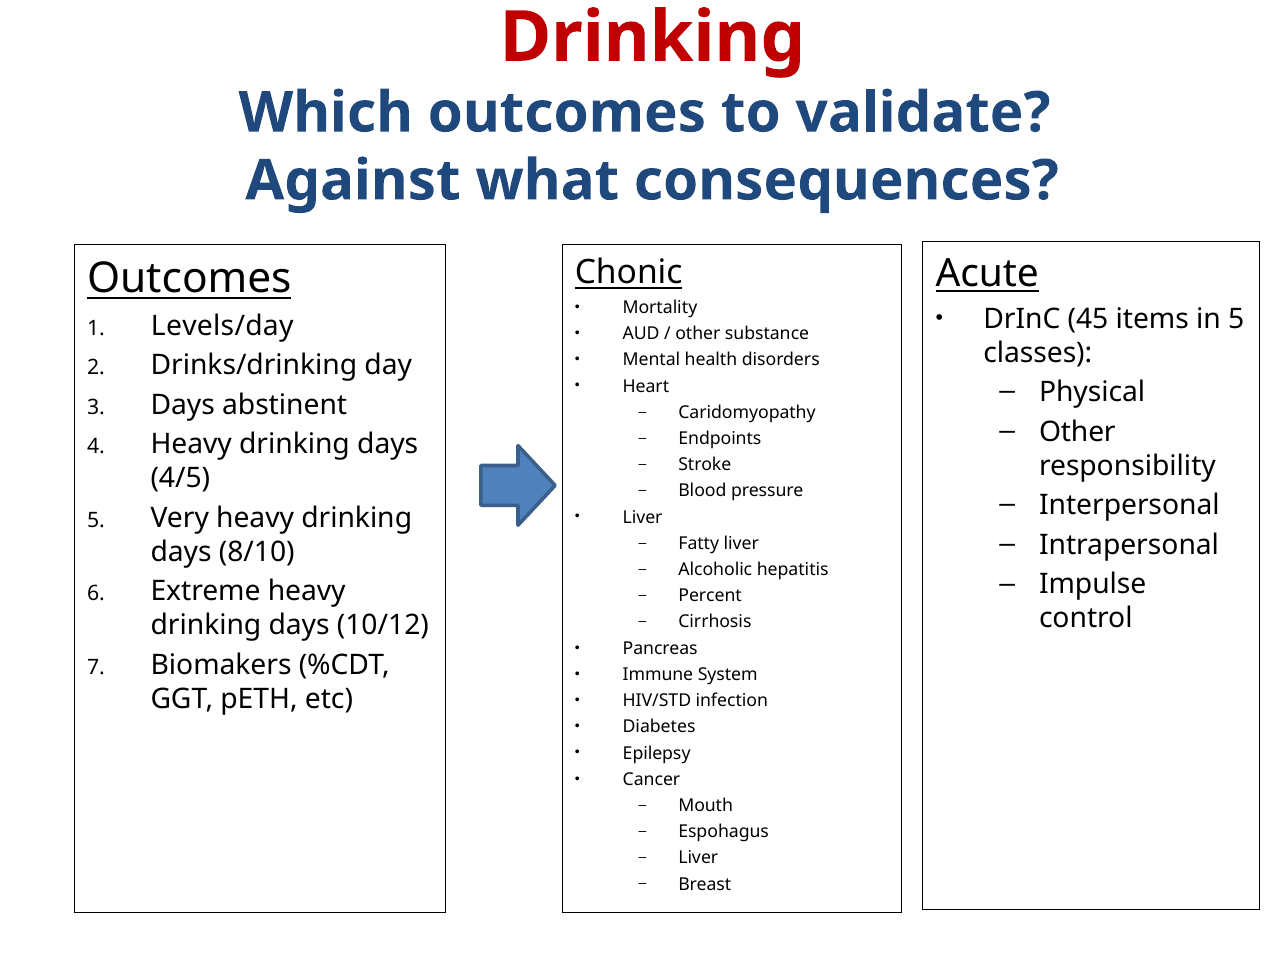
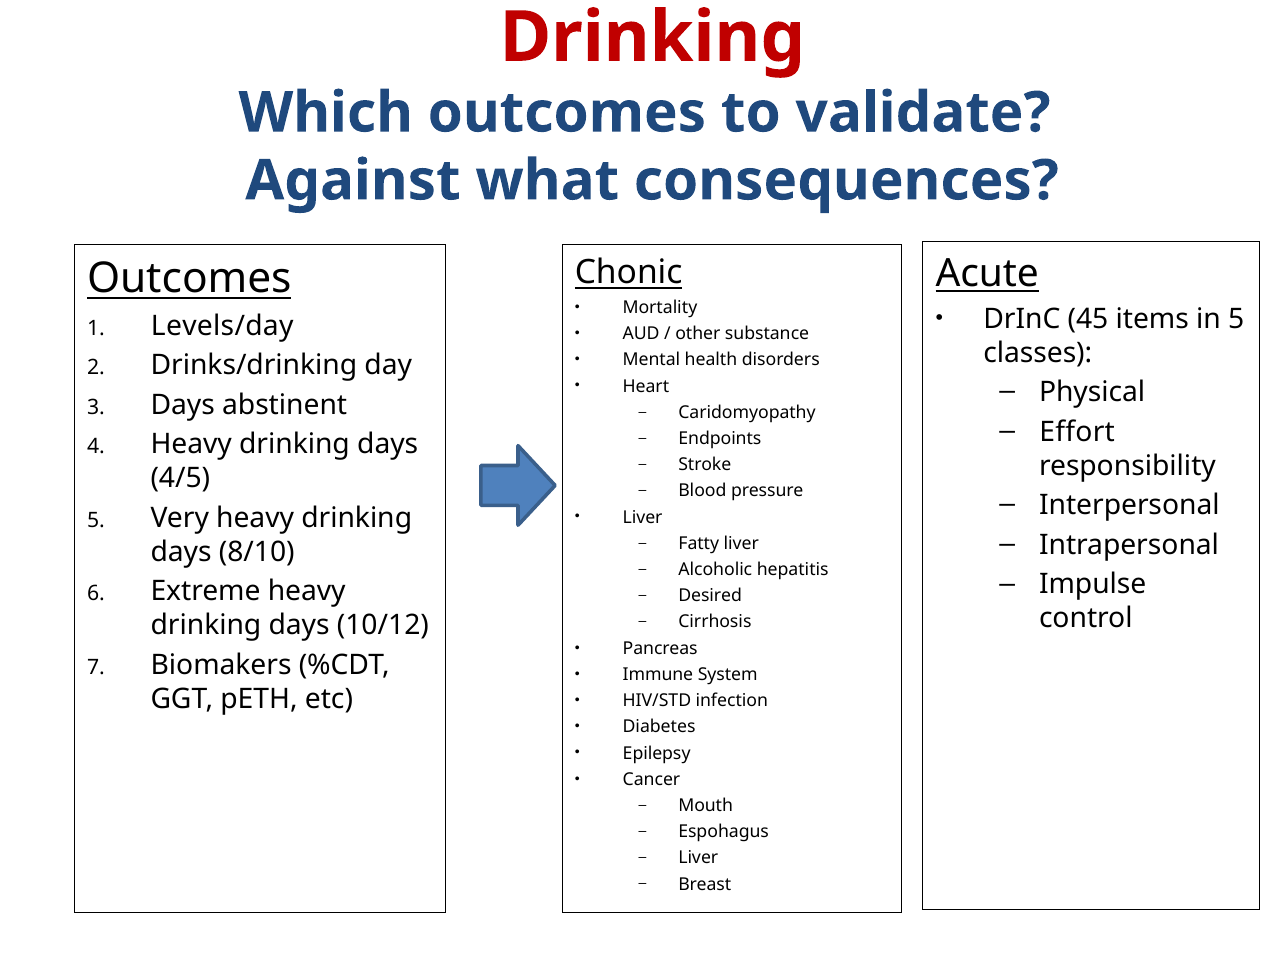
Other at (1077, 432): Other -> Effort
Percent: Percent -> Desired
